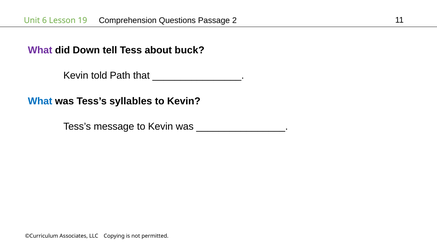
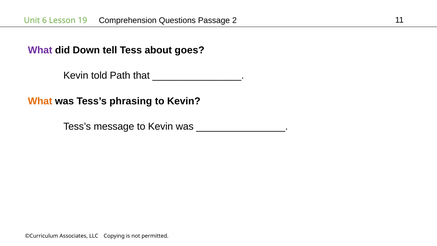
buck: buck -> goes
What at (40, 101) colour: blue -> orange
syllables: syllables -> phrasing
